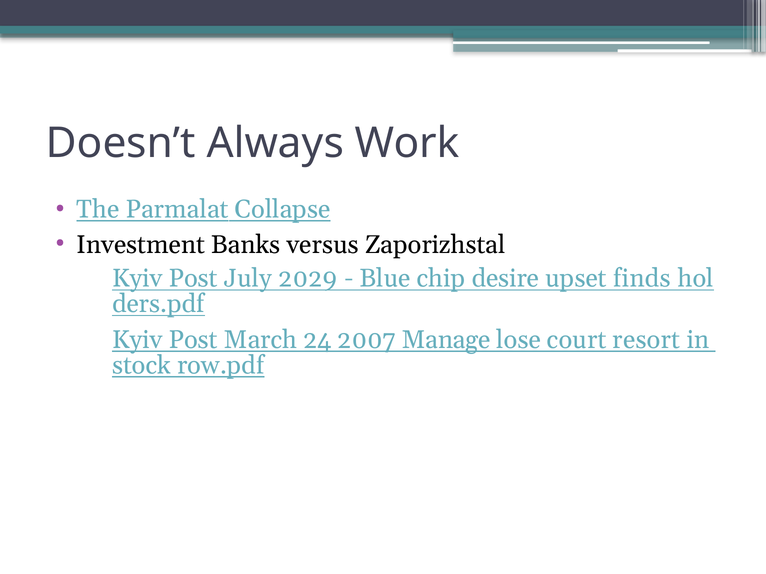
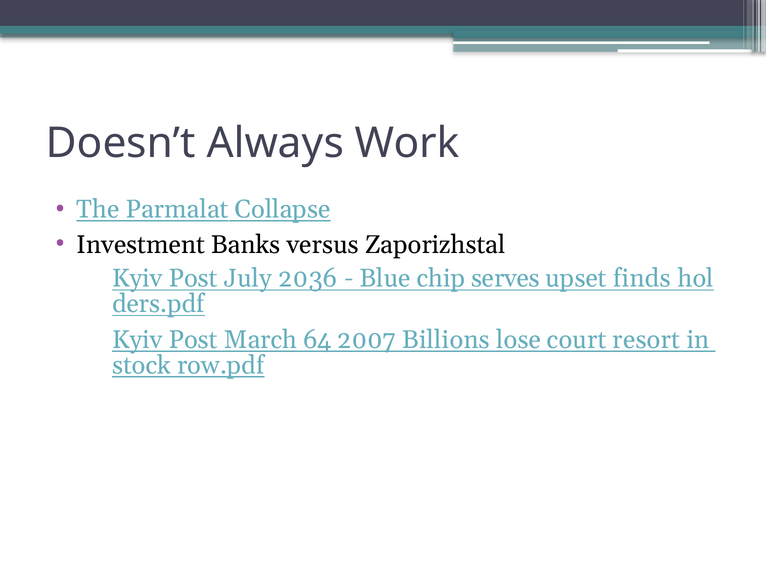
2029: 2029 -> 2036
desire: desire -> serves
24: 24 -> 64
Manage: Manage -> Billions
